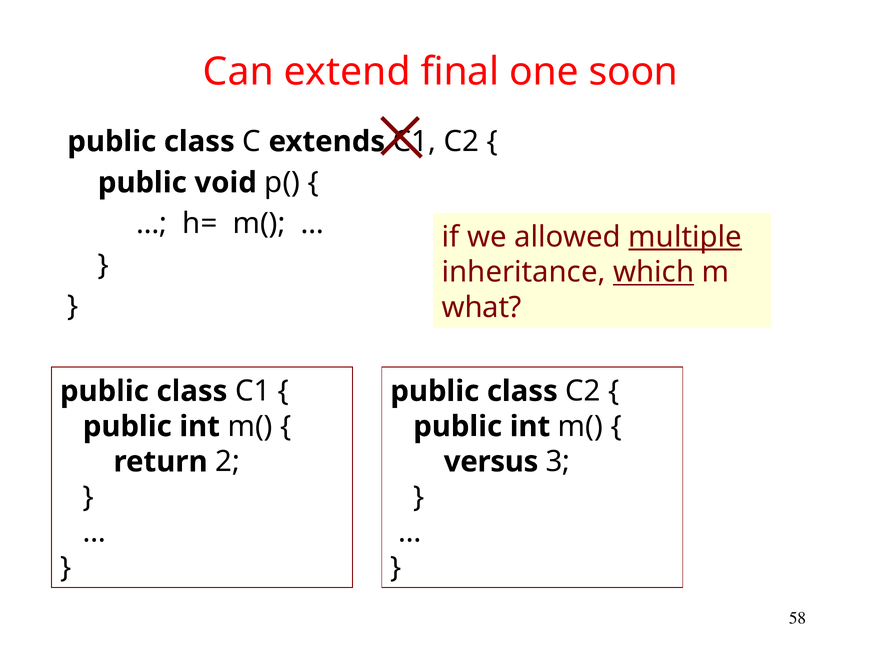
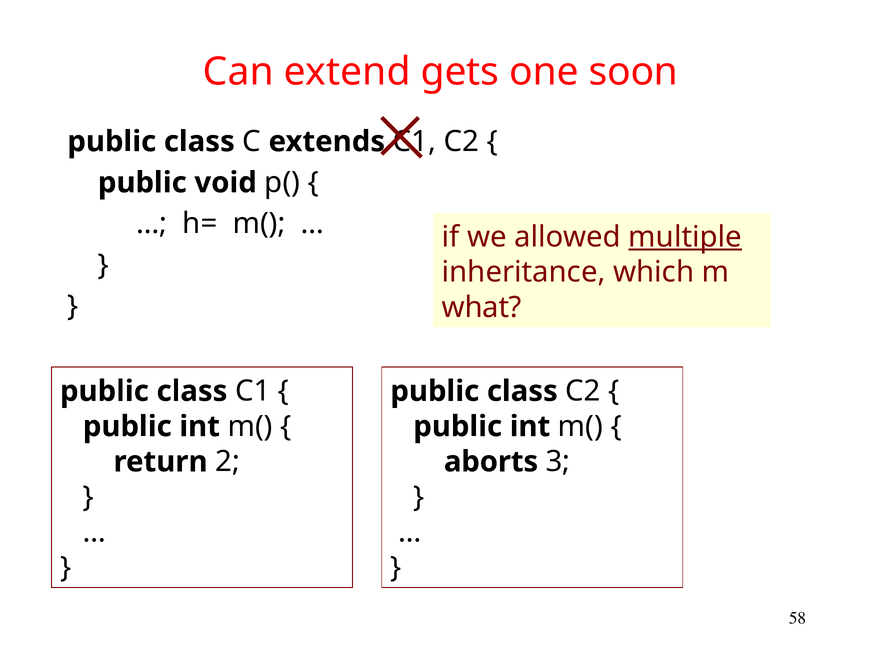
final: final -> gets
which underline: present -> none
versus: versus -> aborts
